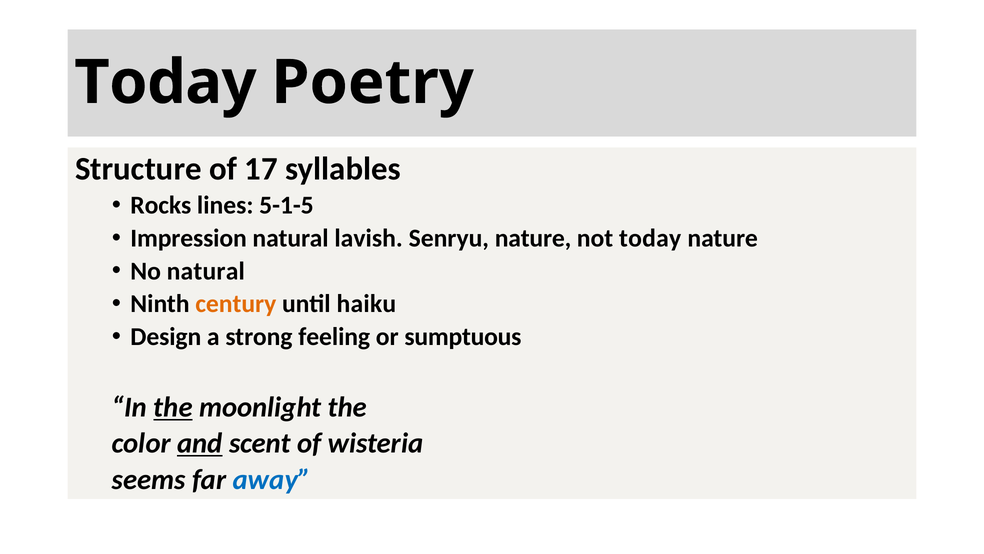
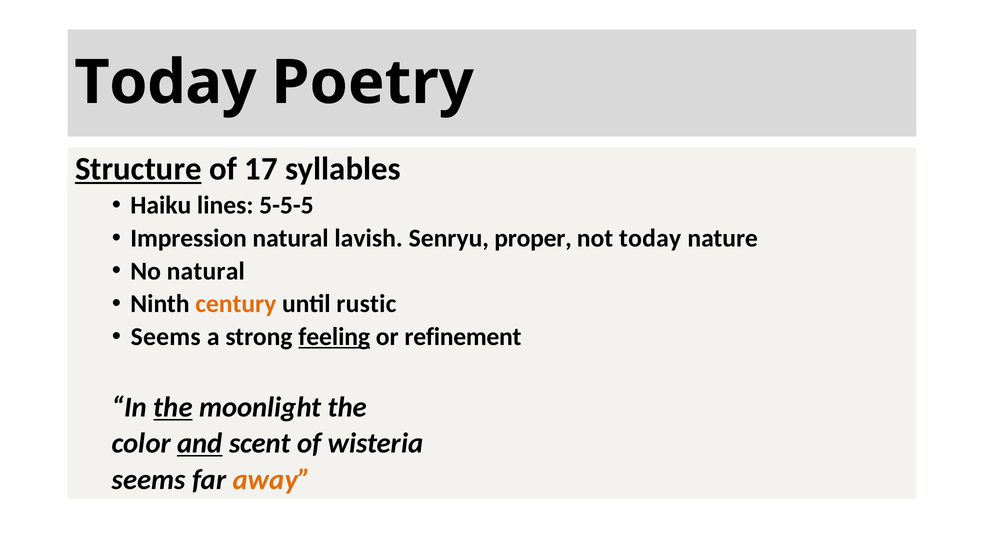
Structure underline: none -> present
Rocks: Rocks -> Haiku
5-1-5: 5-1-5 -> 5-5-5
Senryu nature: nature -> proper
haiku: haiku -> rustic
Design at (166, 336): Design -> Seems
feeling underline: none -> present
sumptuous: sumptuous -> refinement
away colour: blue -> orange
